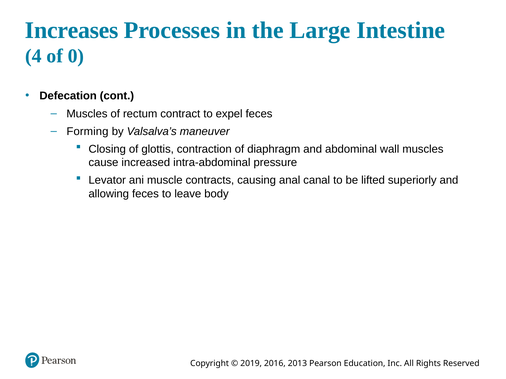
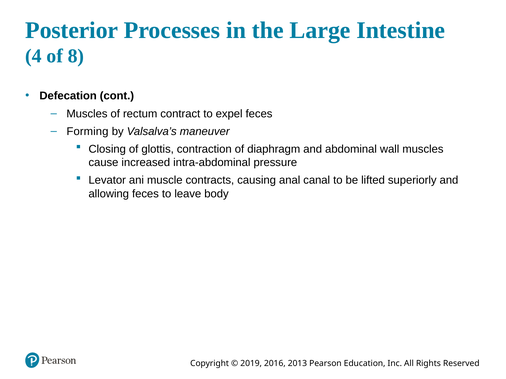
Increases: Increases -> Posterior
0: 0 -> 8
